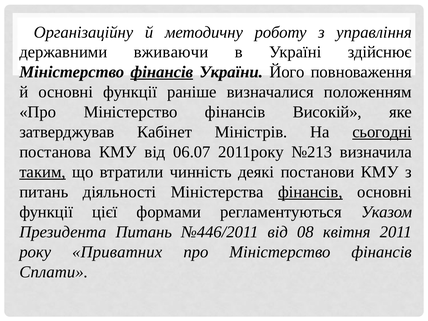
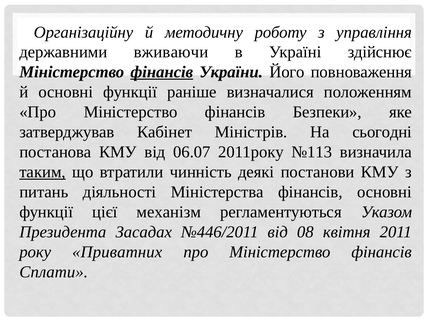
Високій: Високій -> Безпеки
сьогодні underline: present -> none
№213: №213 -> №113
фінансів at (310, 192) underline: present -> none
формами: формами -> механізм
Президента Питань: Питань -> Засадах
